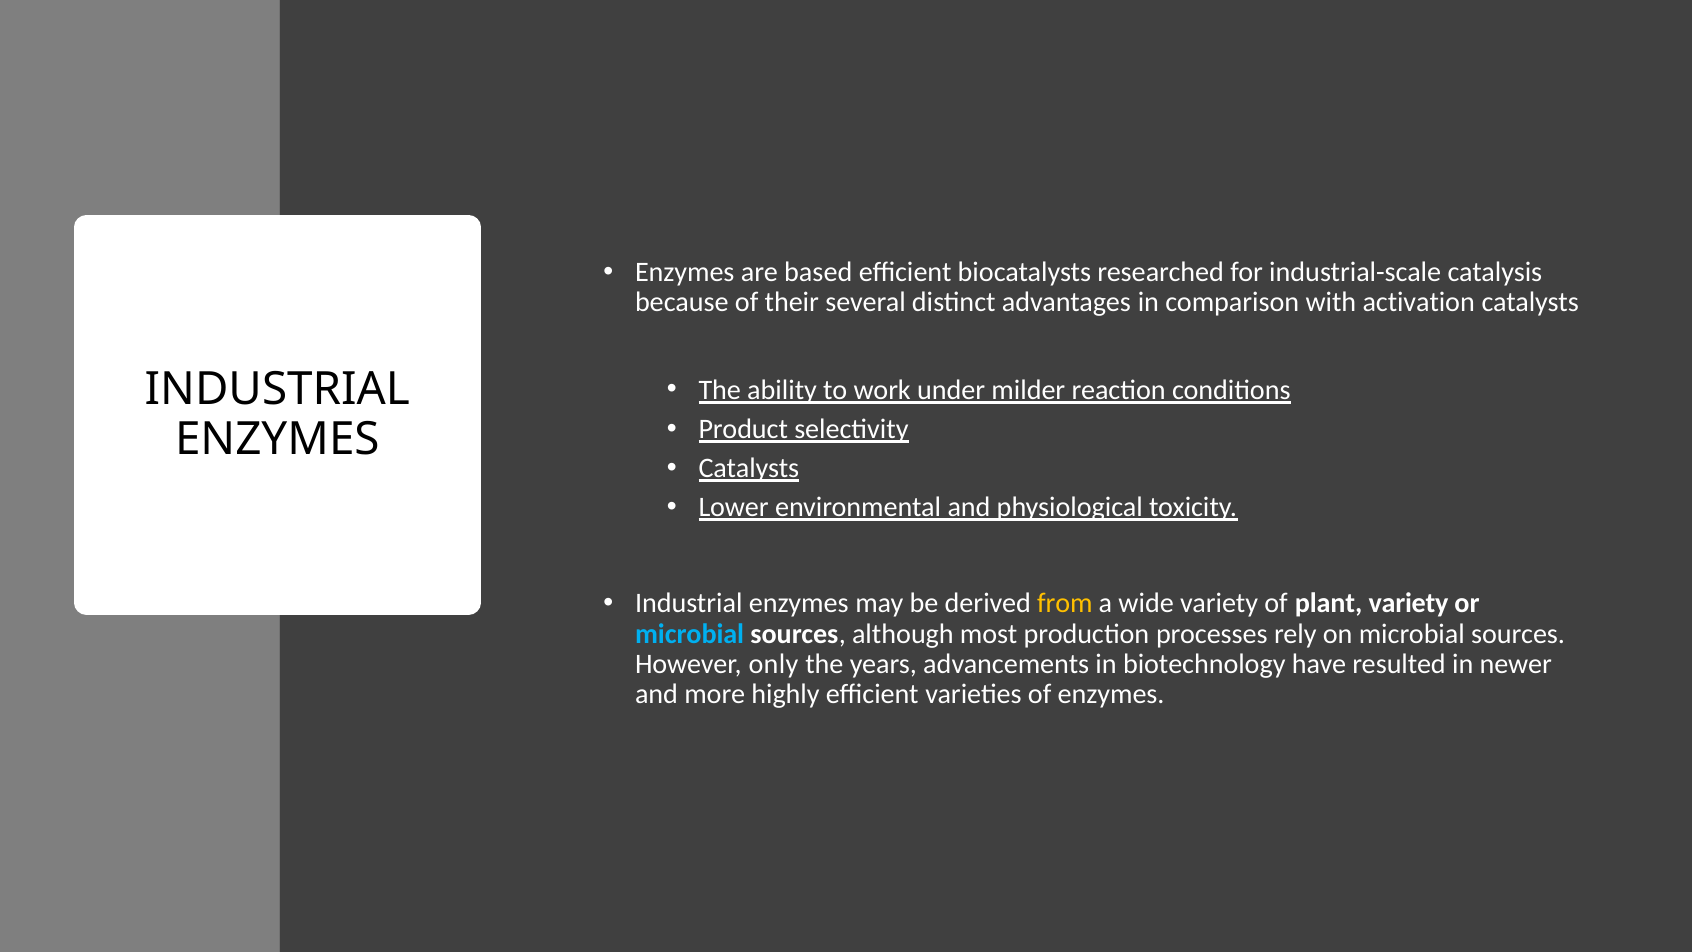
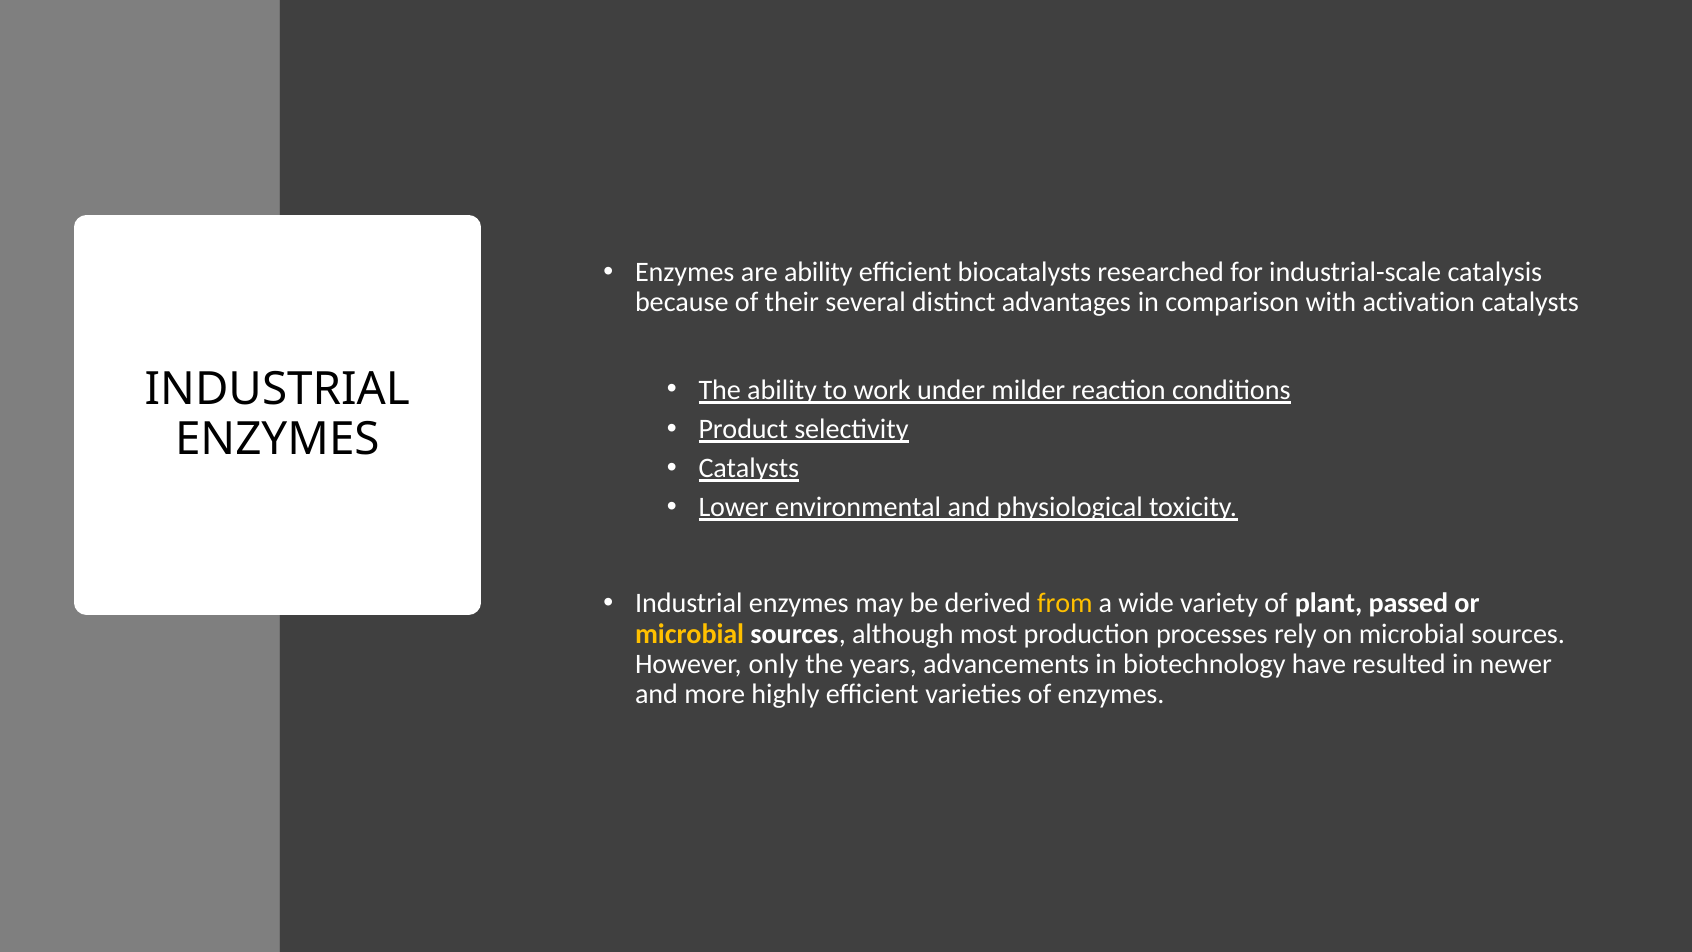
are based: based -> ability
plant variety: variety -> passed
microbial at (690, 634) colour: light blue -> yellow
